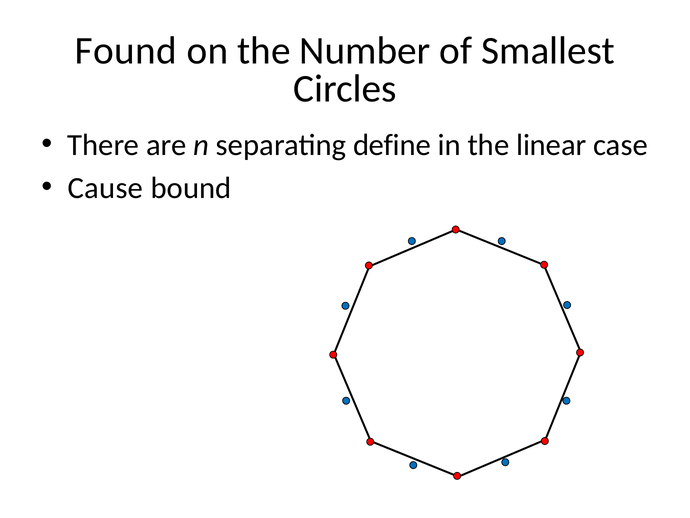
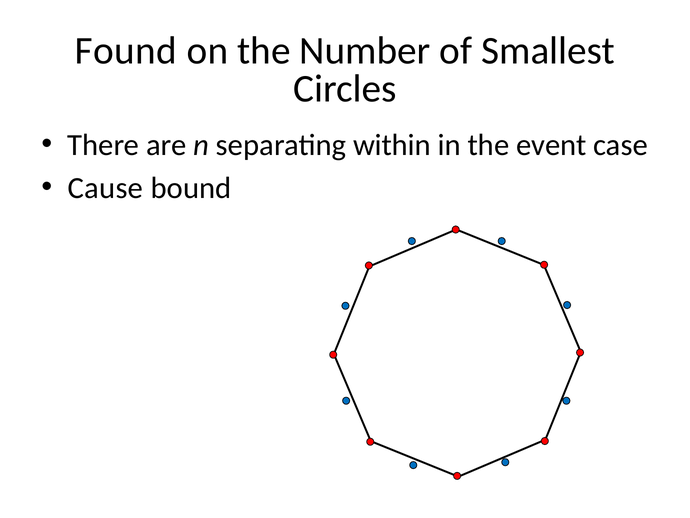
define: define -> within
linear: linear -> event
